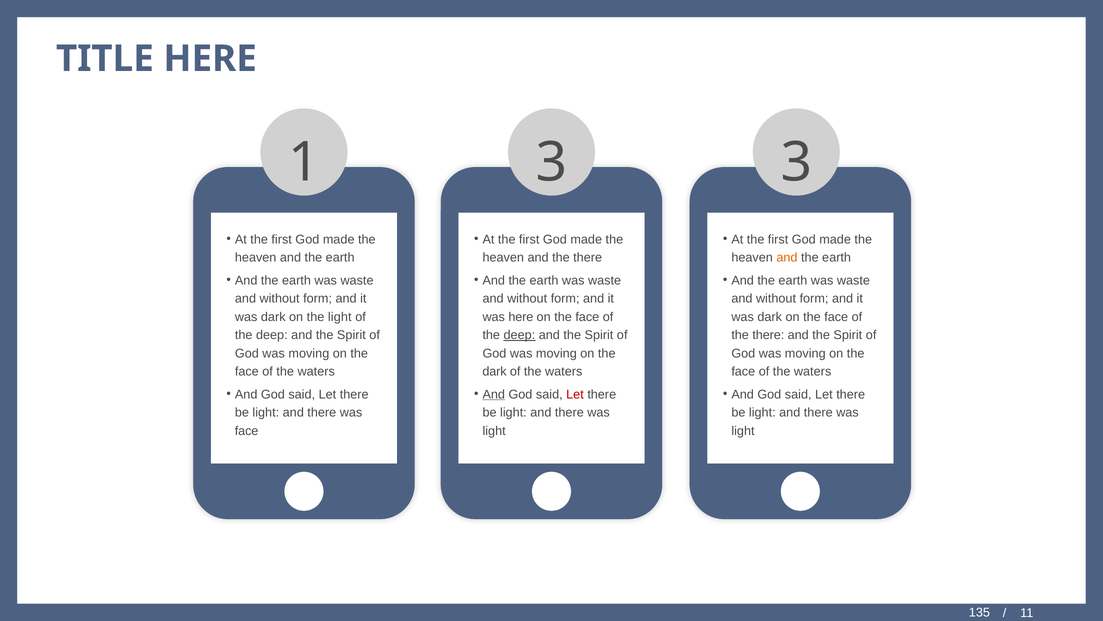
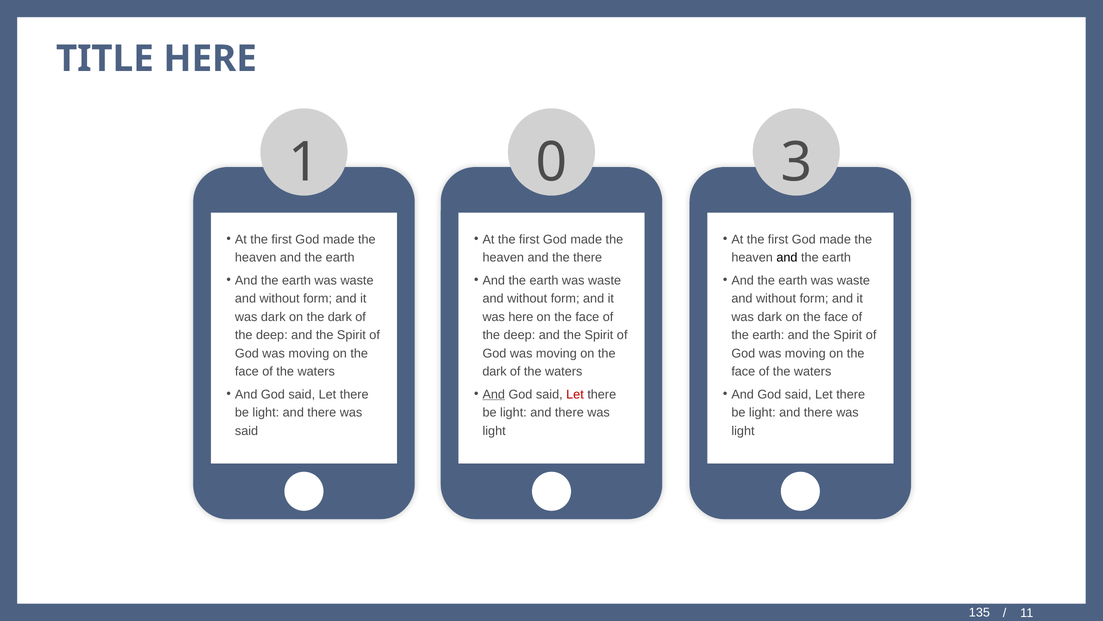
1 3: 3 -> 0
and at (787, 257) colour: orange -> black
dark on the light: light -> dark
deep at (519, 335) underline: present -> none
there at (768, 335): there -> earth
face at (247, 430): face -> said
